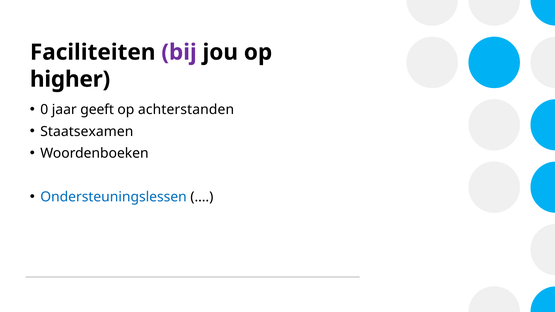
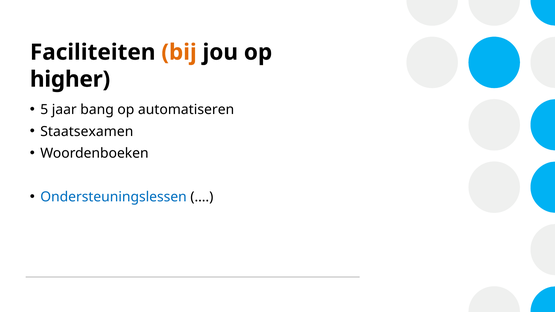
bij colour: purple -> orange
0: 0 -> 5
geeft: geeft -> bang
achterstanden: achterstanden -> automatiseren
